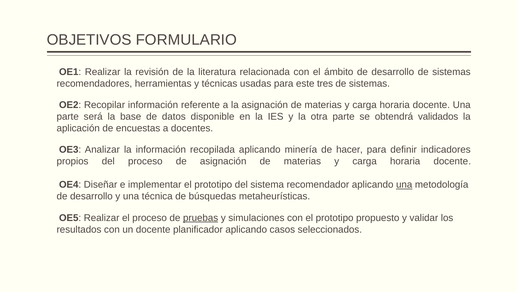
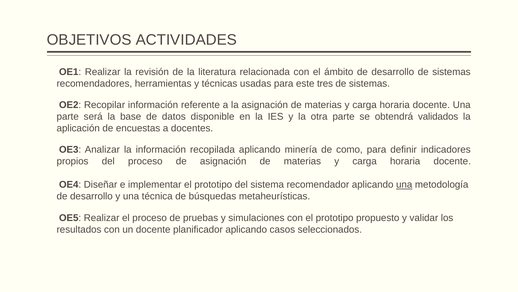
FORMULARIO: FORMULARIO -> ACTIVIDADES
hacer: hacer -> como
pruebas underline: present -> none
